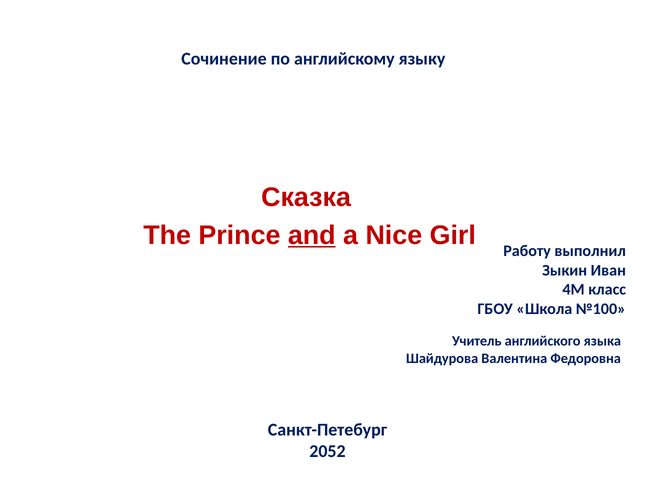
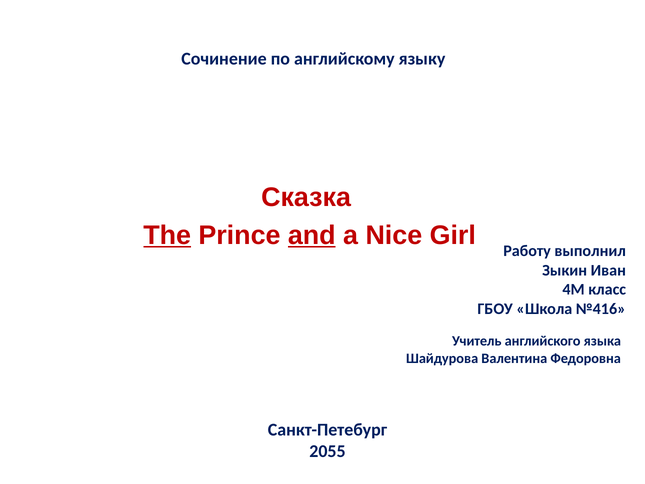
The underline: none -> present
№100: №100 -> №416
2052: 2052 -> 2055
